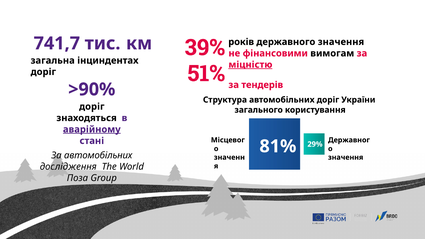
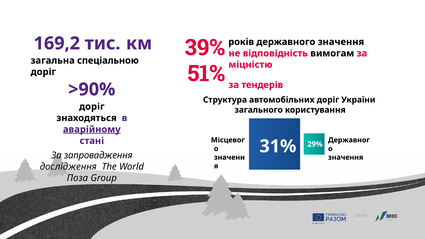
741,7: 741,7 -> 169,2
фінансовими: фінансовими -> відповідність
інциндентах: інциндентах -> спеціальною
міцністю underline: present -> none
81%: 81% -> 31%
За автомобільних: автомобільних -> запровадження
